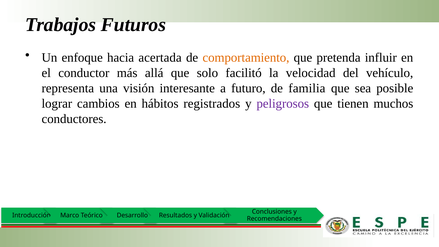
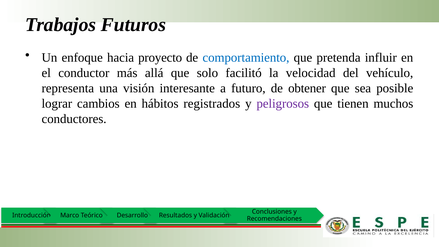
acertada: acertada -> proyecto
comportamiento colour: orange -> blue
familia: familia -> obtener
